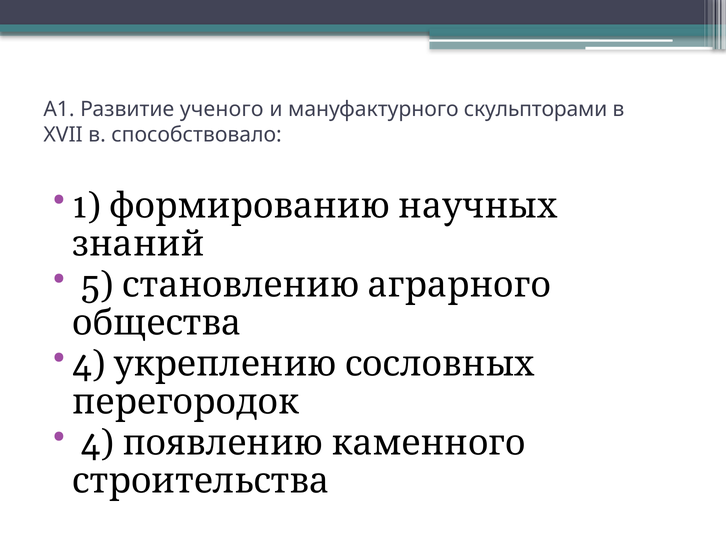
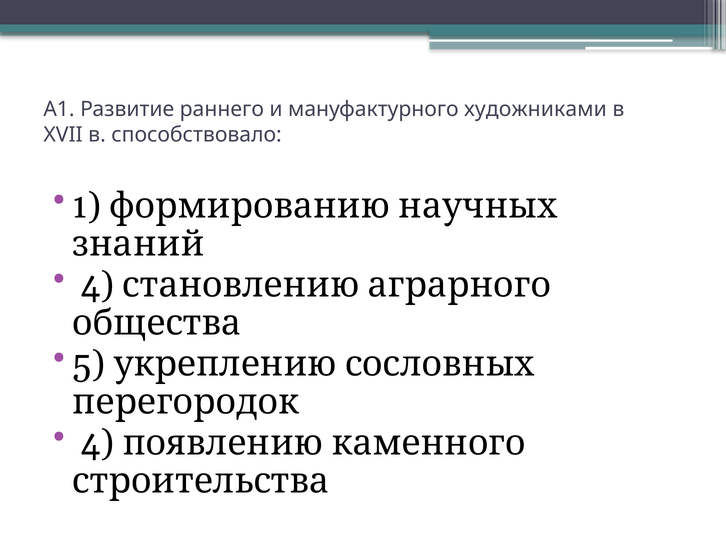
ученого: ученого -> раннего
скульпторами: скульпторами -> художниками
5 at (97, 285): 5 -> 4
4 at (89, 364): 4 -> 5
